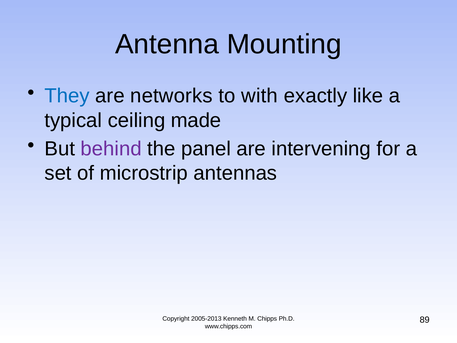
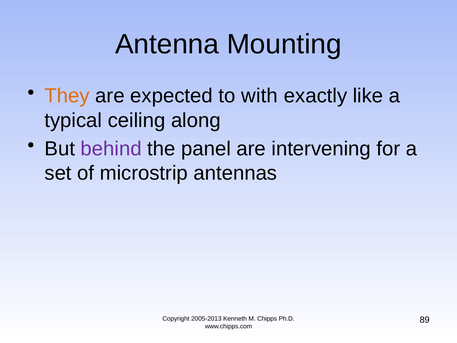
They colour: blue -> orange
networks: networks -> expected
made: made -> along
